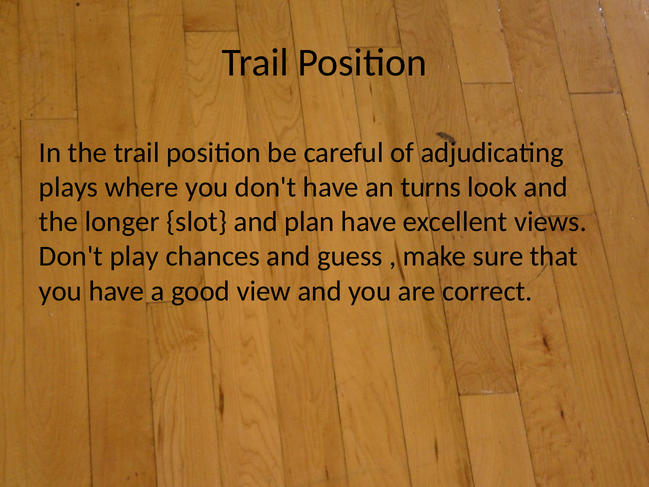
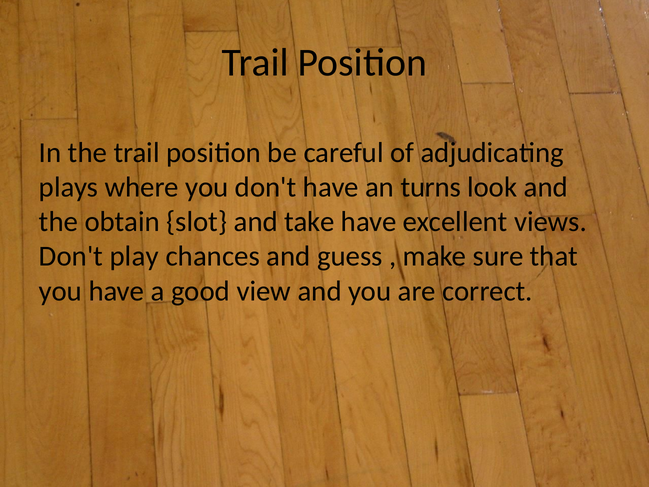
longer: longer -> obtain
plan: plan -> take
